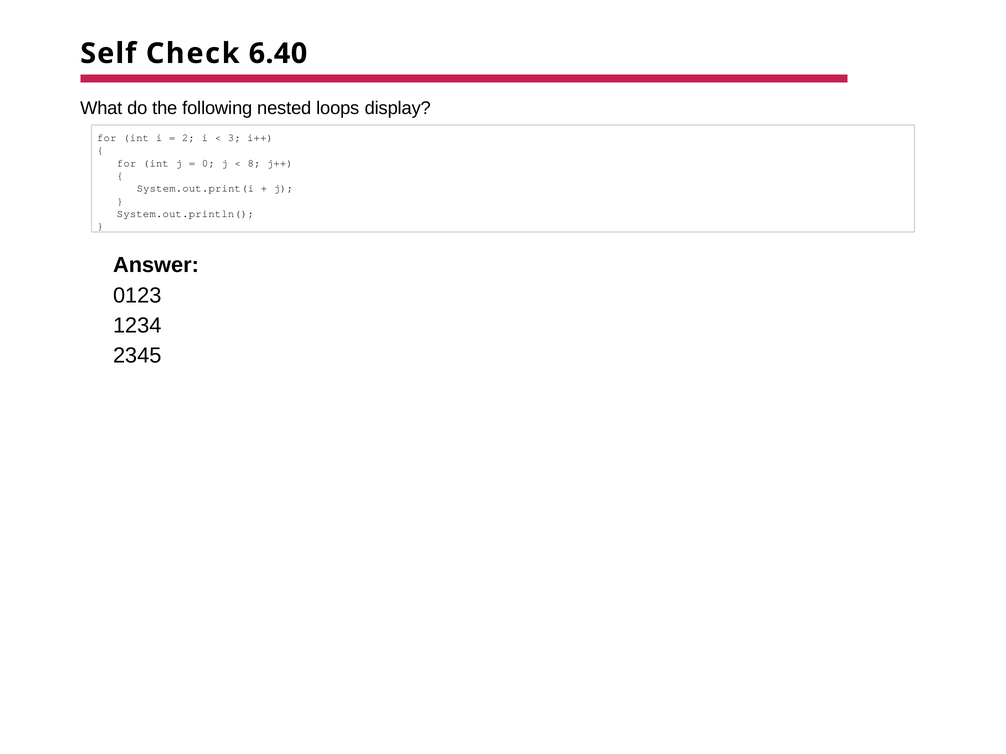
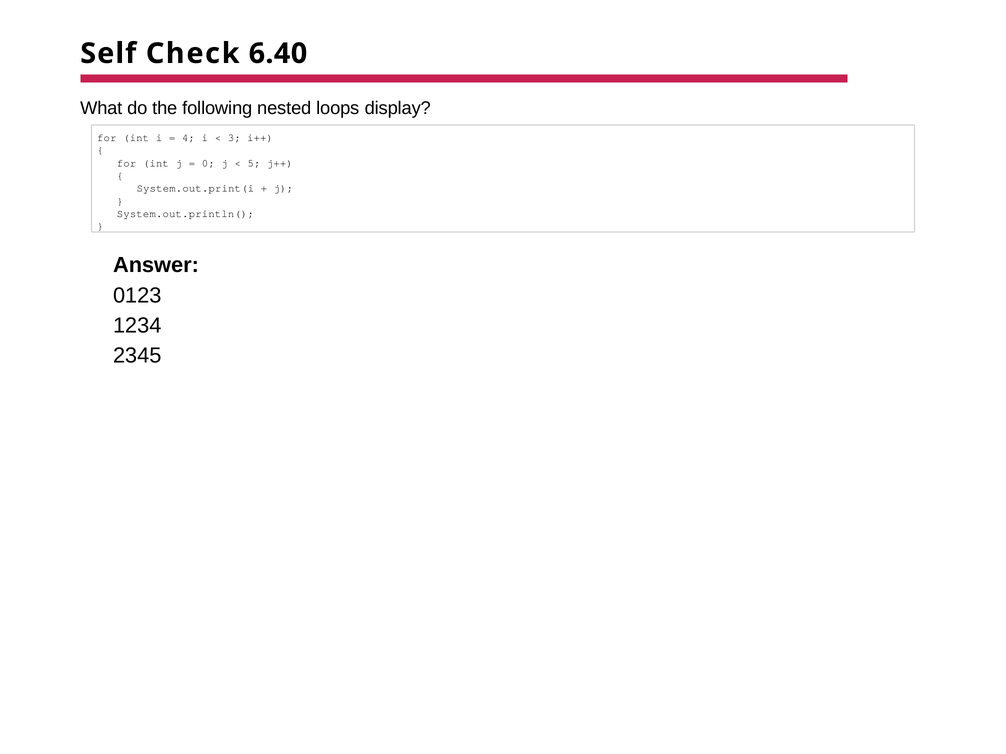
2: 2 -> 4
8: 8 -> 5
